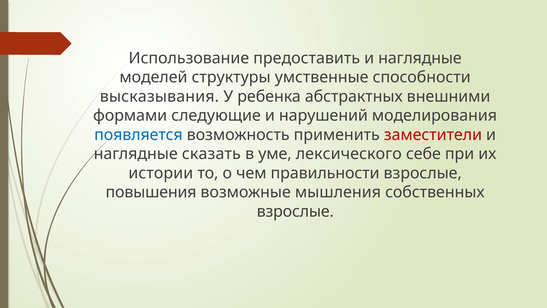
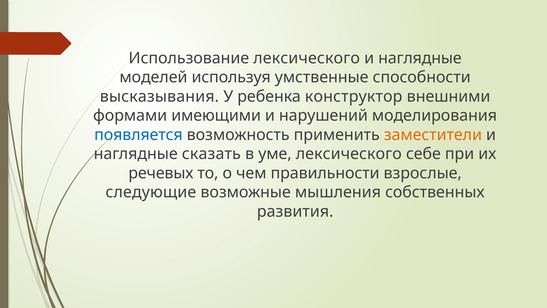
Использование предоставить: предоставить -> лексического
структуры: структуры -> используя
абстрактных: абстрактных -> конструктор
следующие: следующие -> имеющими
заместители colour: red -> orange
истории: истории -> речевых
повышения: повышения -> следующие
взрослые at (295, 211): взрослые -> развития
